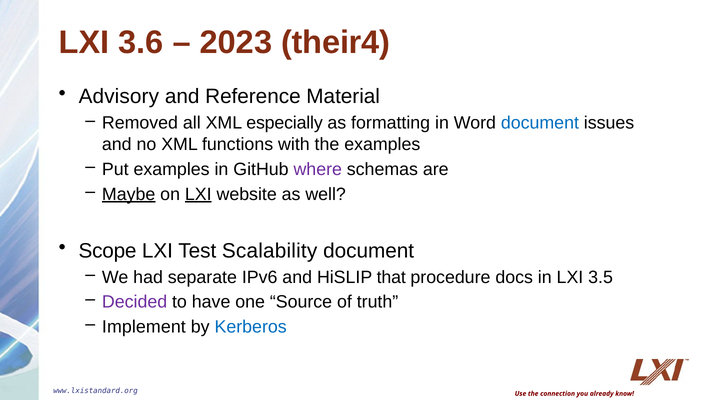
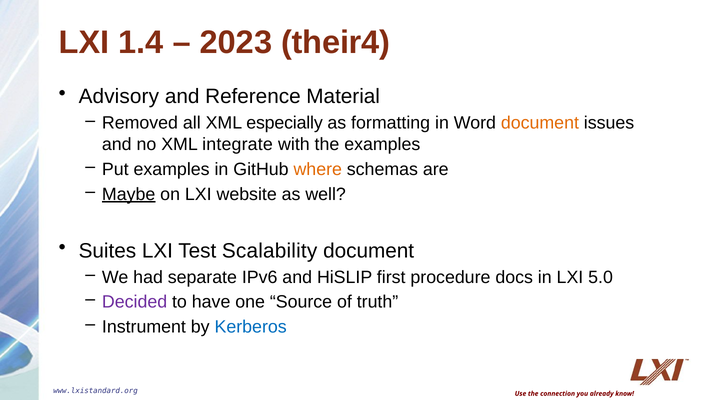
3.6: 3.6 -> 1.4
document at (540, 123) colour: blue -> orange
functions: functions -> integrate
where colour: purple -> orange
LXI at (198, 194) underline: present -> none
Scope: Scope -> Suites
that: that -> first
3.5: 3.5 -> 5.0
Implement: Implement -> Instrument
